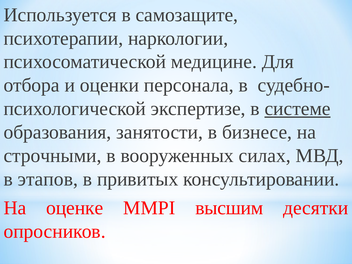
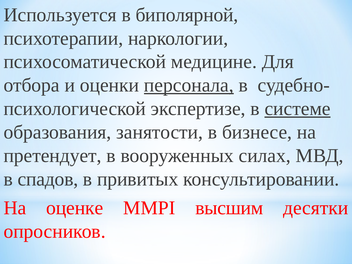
самозащите: самозащите -> биполярной
персонала underline: none -> present
строчными: строчными -> претендует
этапов: этапов -> спадов
